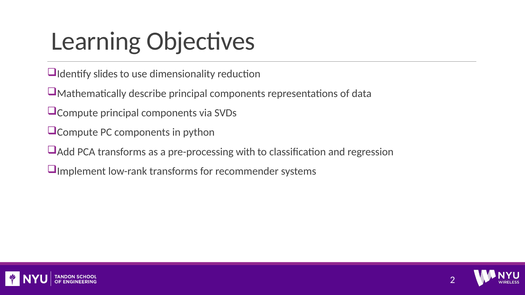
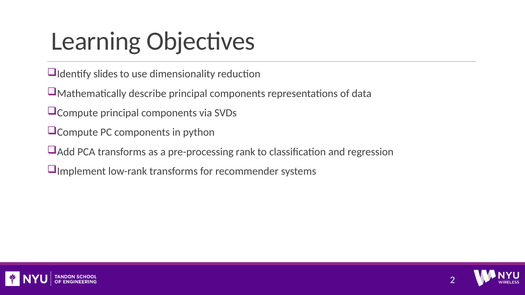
with: with -> rank
